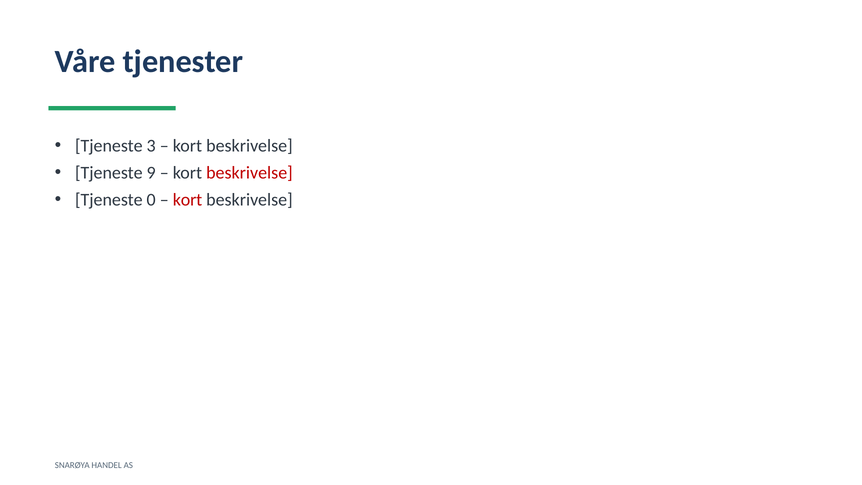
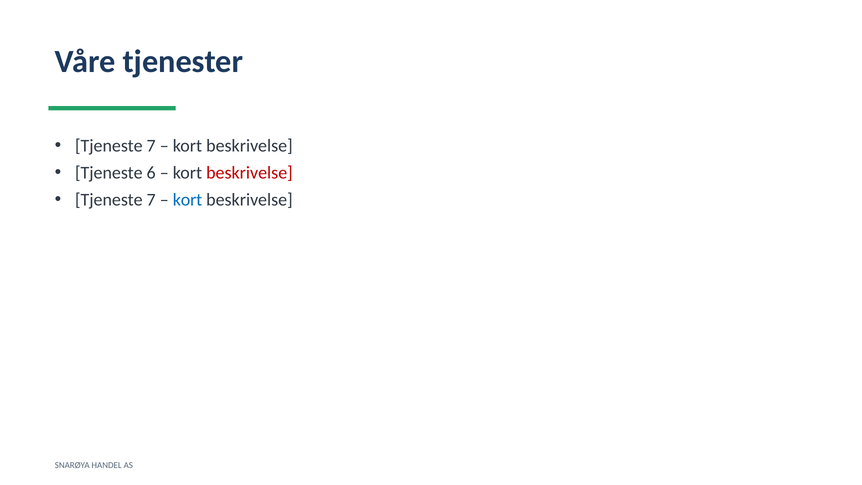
3 at (151, 146): 3 -> 7
9: 9 -> 6
0 at (151, 200): 0 -> 7
kort at (188, 200) colour: red -> blue
